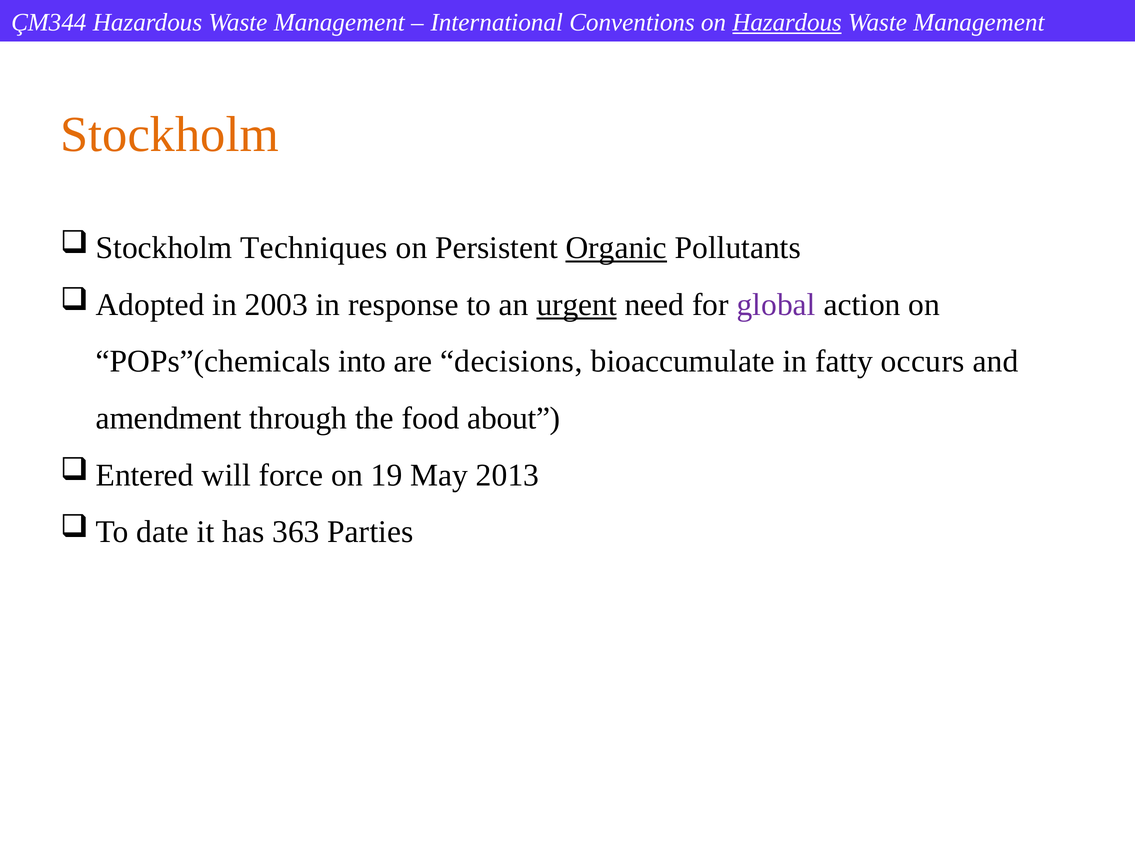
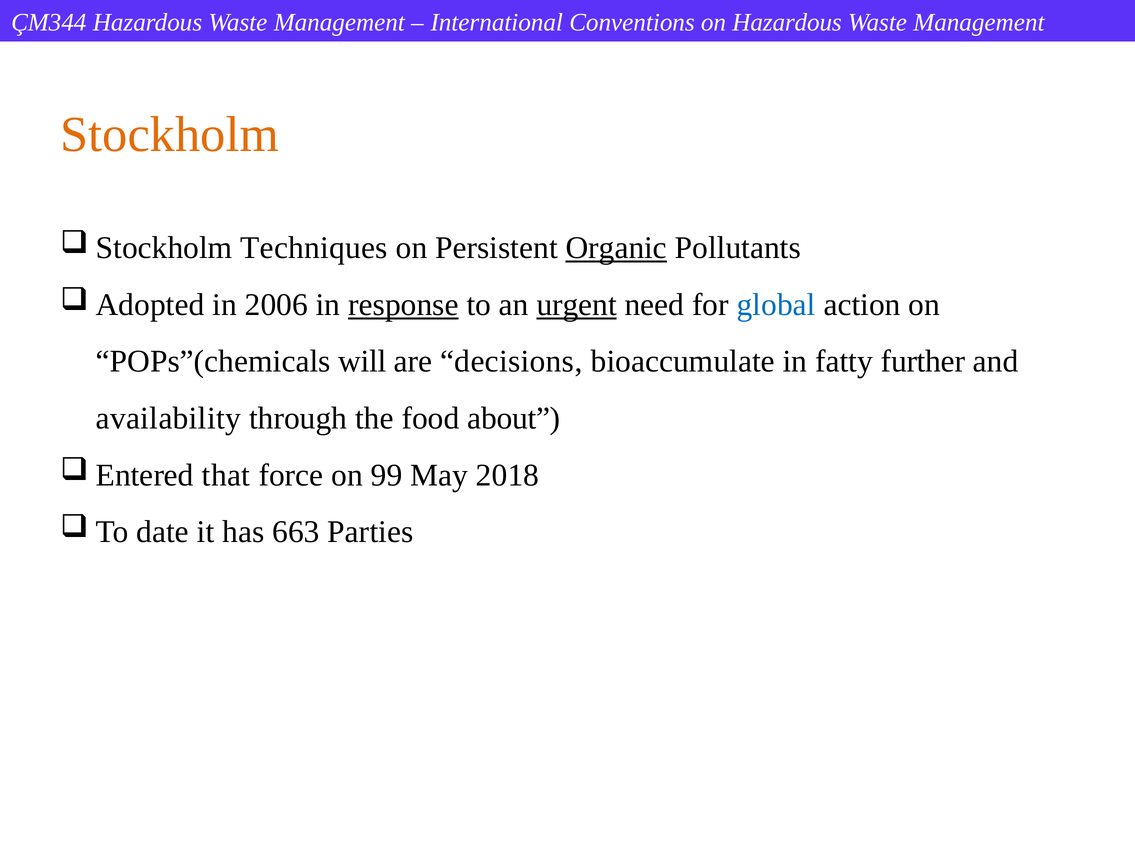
Hazardous at (787, 22) underline: present -> none
2003: 2003 -> 2006
response underline: none -> present
global colour: purple -> blue
into: into -> will
occurs: occurs -> further
amendment: amendment -> availability
will: will -> that
19: 19 -> 99
2013: 2013 -> 2018
363: 363 -> 663
